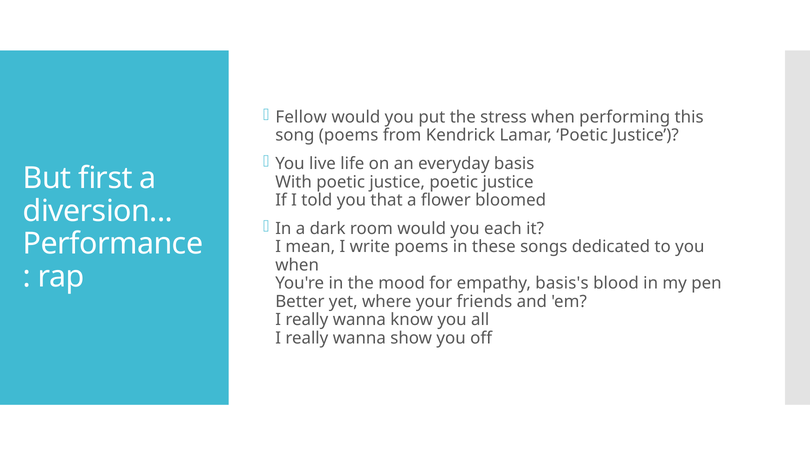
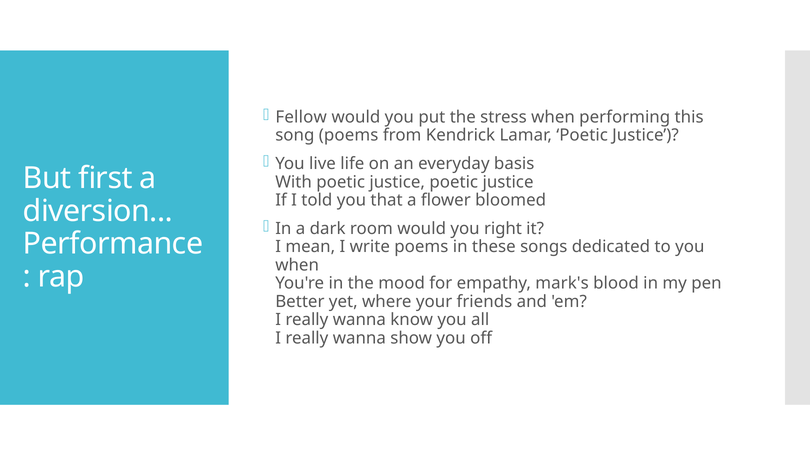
each: each -> right
basis's: basis's -> mark's
